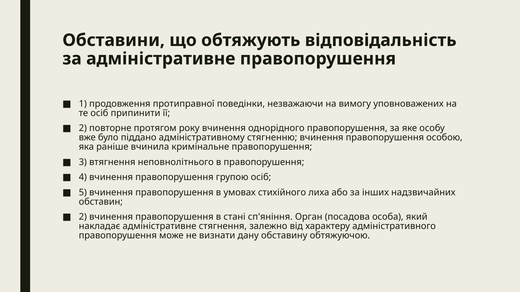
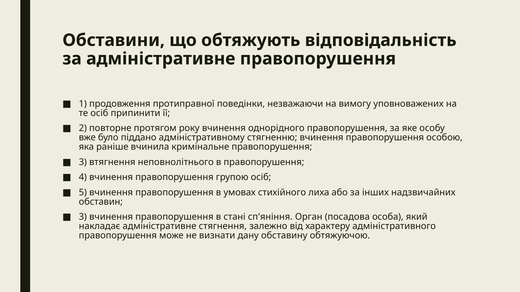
2 at (83, 217): 2 -> 3
